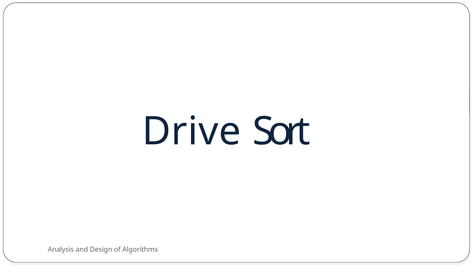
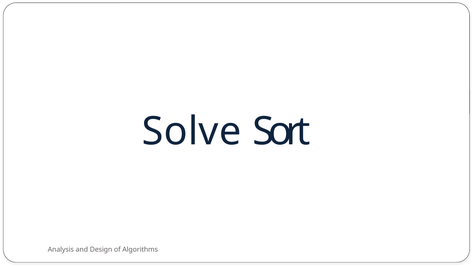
Drive: Drive -> Solve
